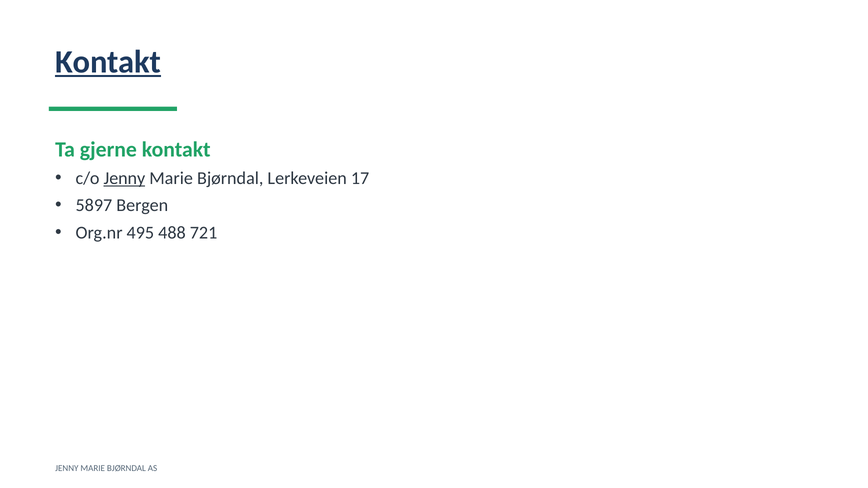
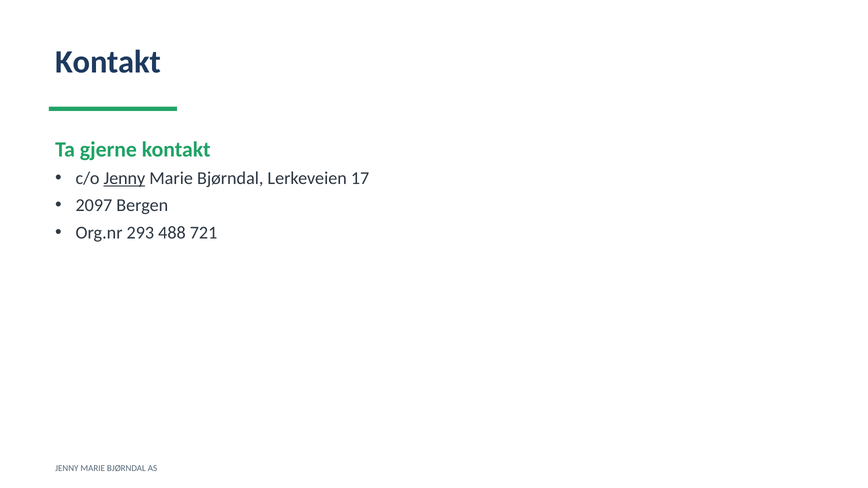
Kontakt at (108, 62) underline: present -> none
5897: 5897 -> 2097
495: 495 -> 293
